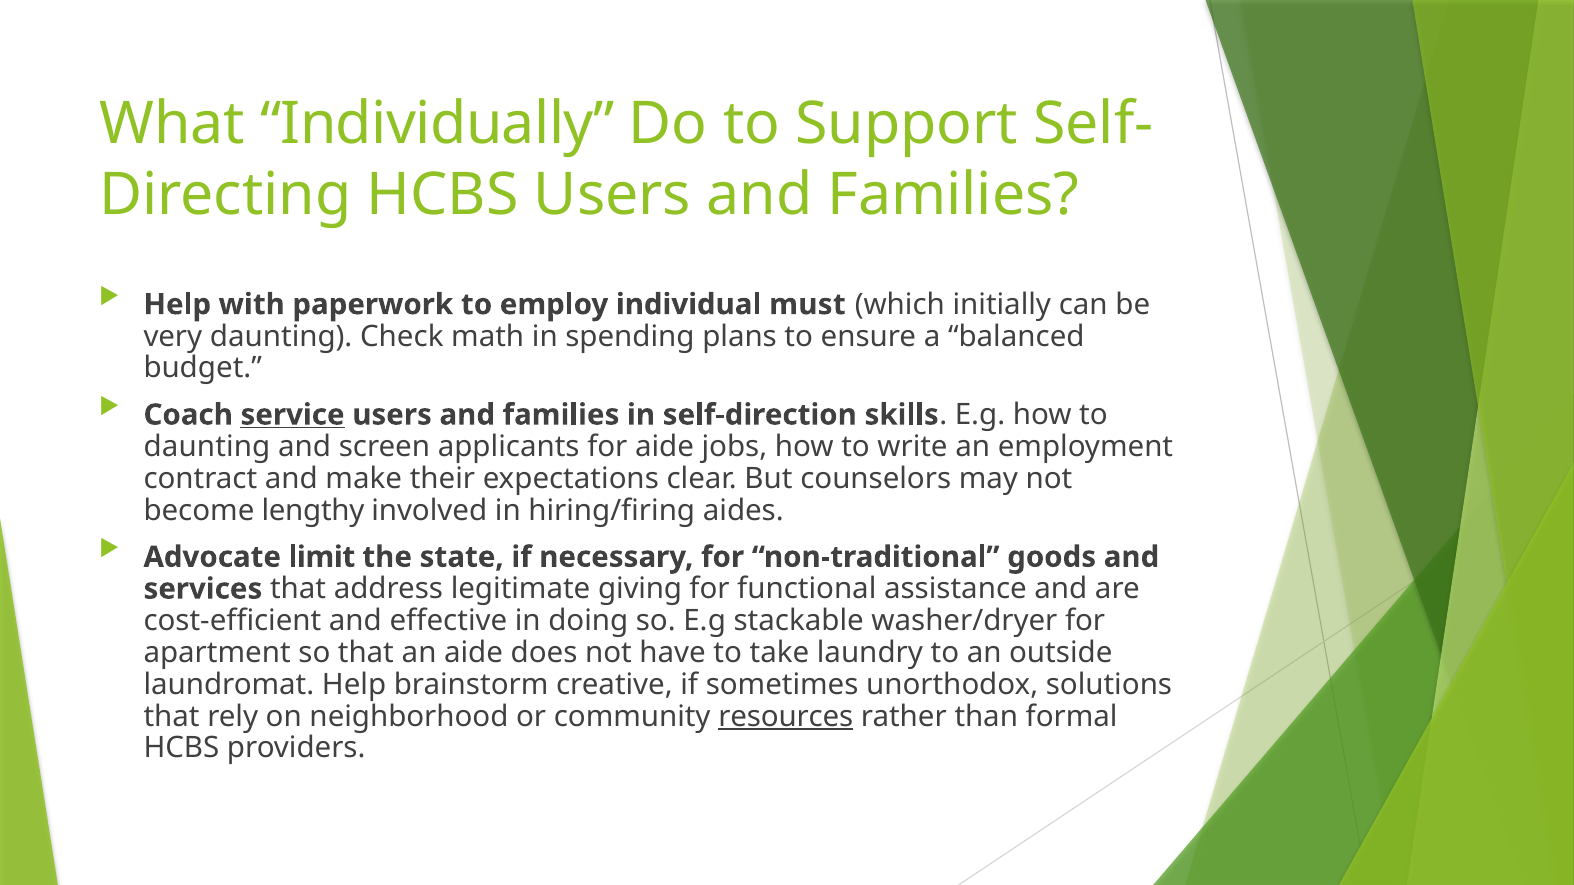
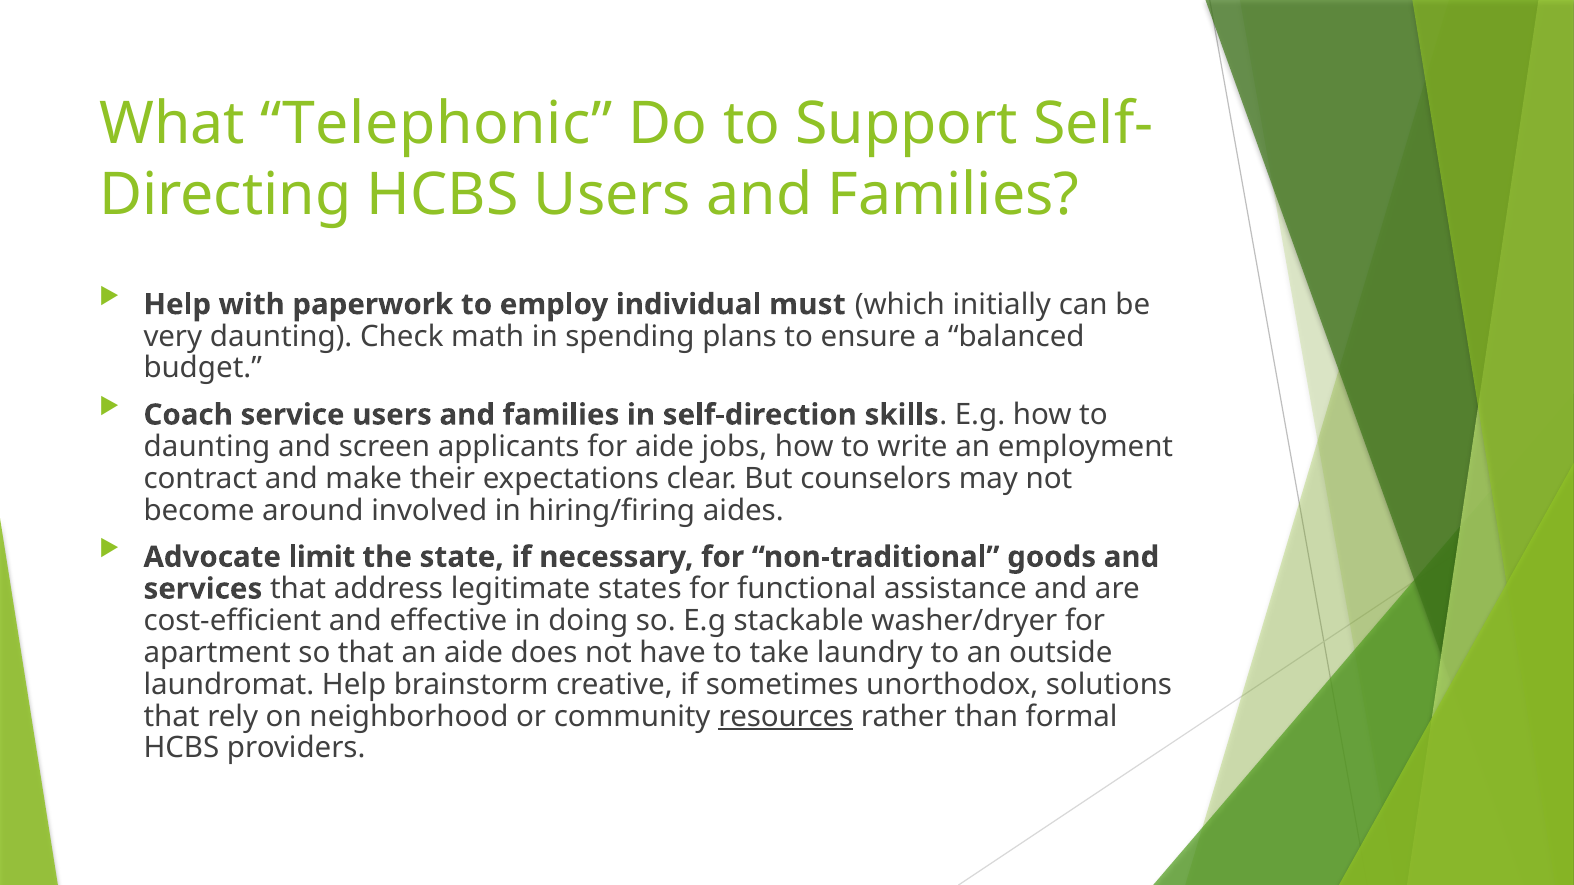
Individually: Individually -> Telephonic
service underline: present -> none
lengthy: lengthy -> around
giving: giving -> states
